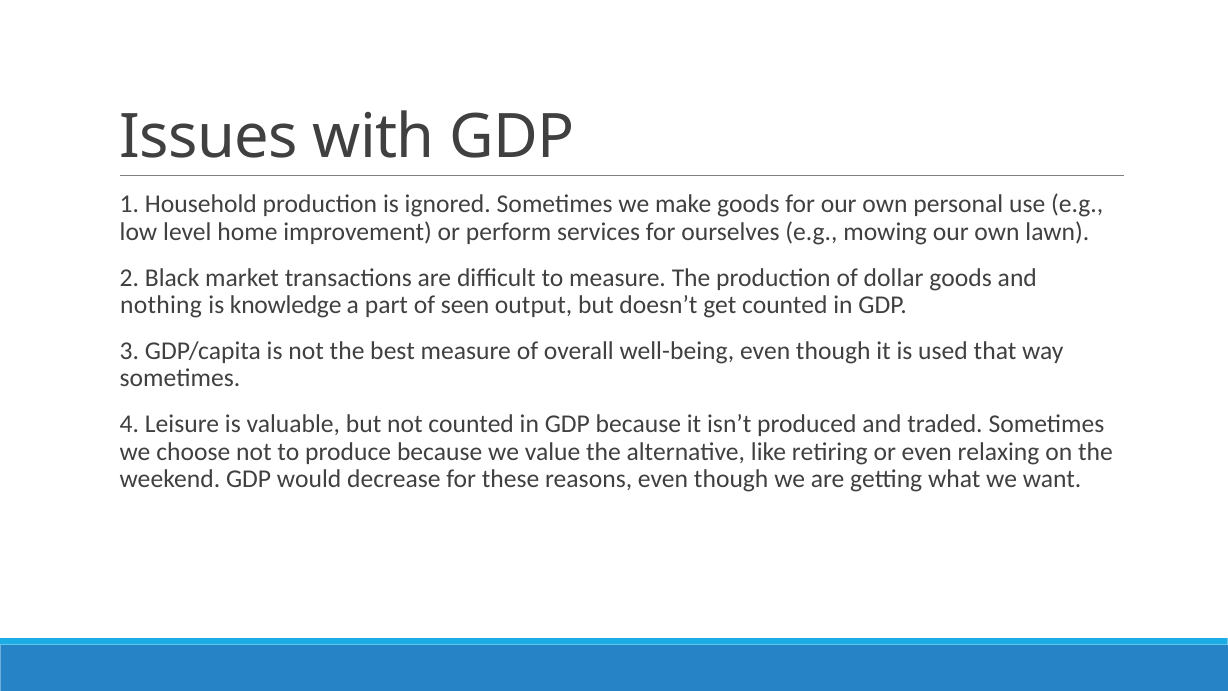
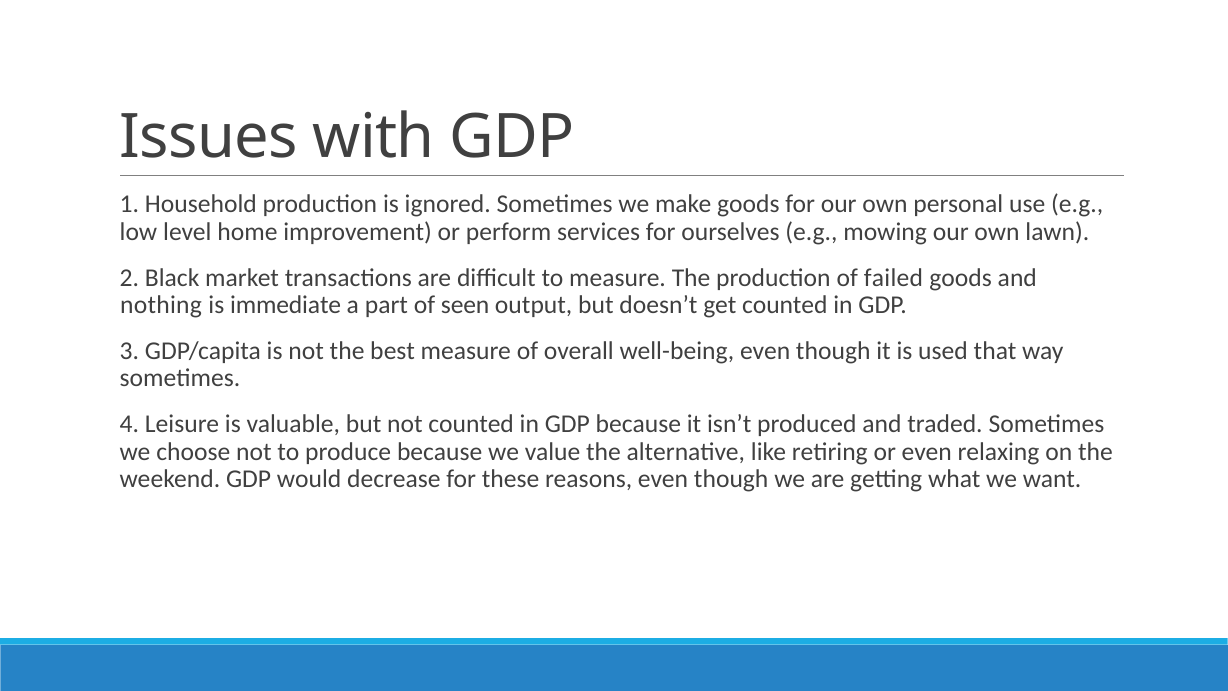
dollar: dollar -> failed
knowledge: knowledge -> immediate
